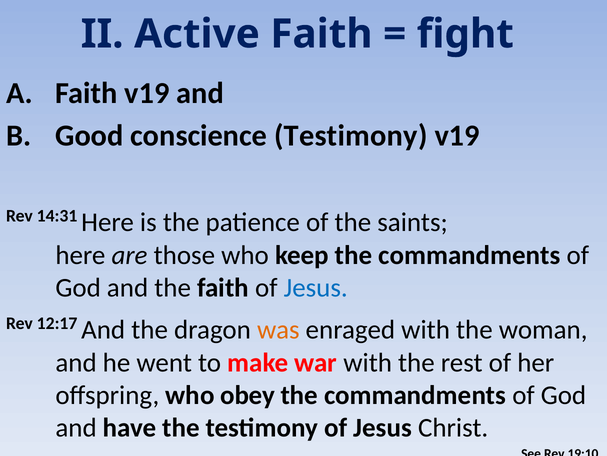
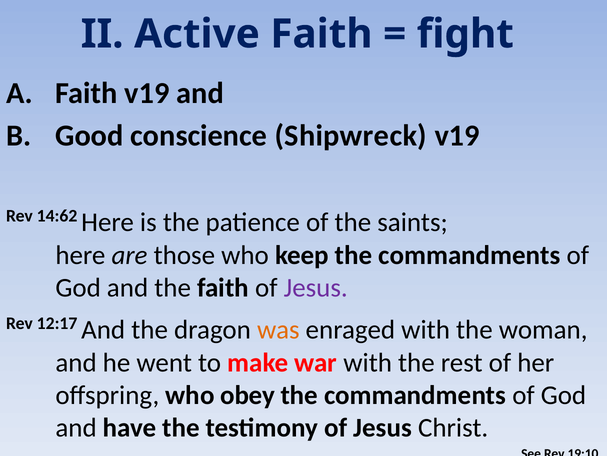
conscience Testimony: Testimony -> Shipwreck
14:31: 14:31 -> 14:62
Jesus at (316, 287) colour: blue -> purple
